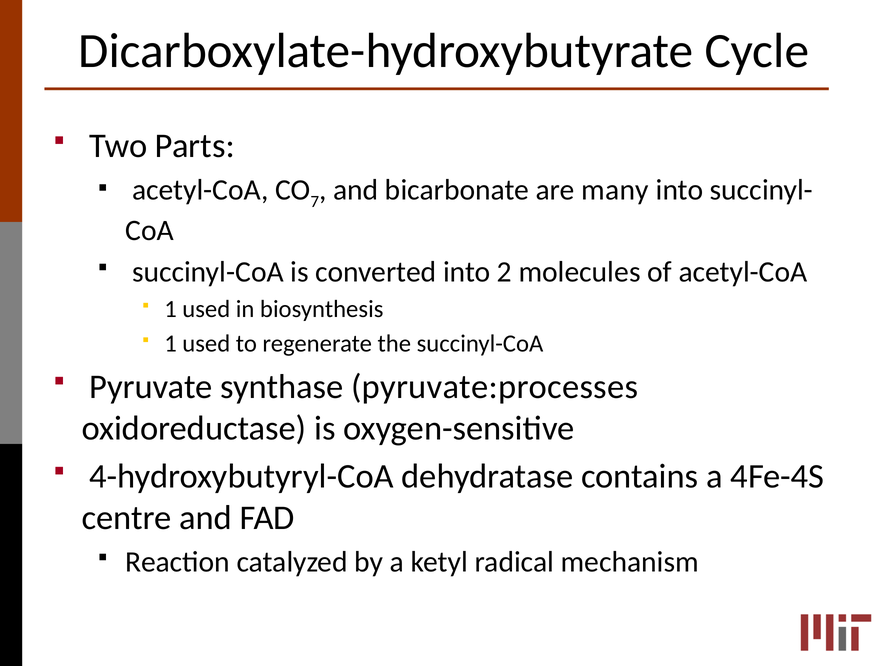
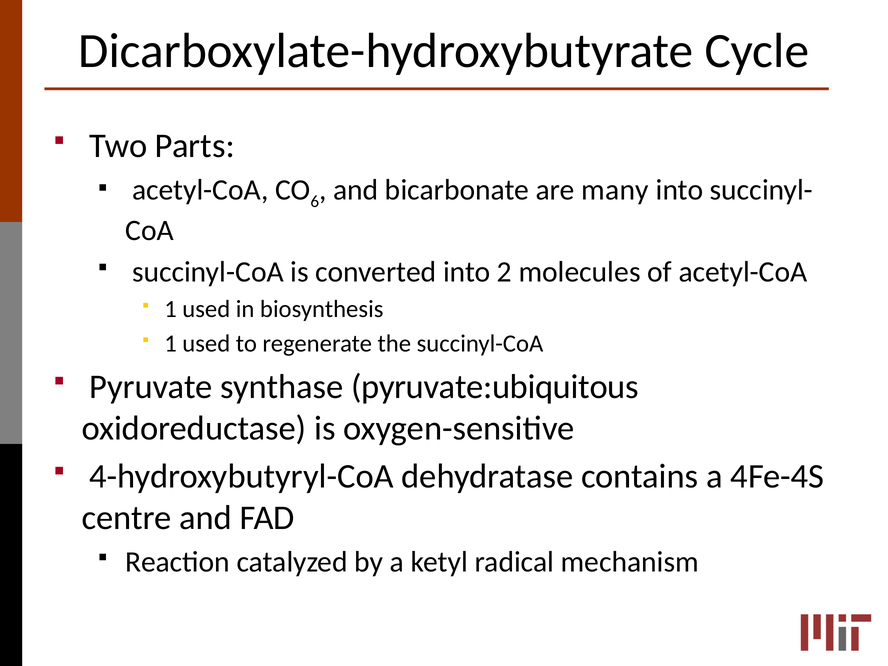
7: 7 -> 6
pyruvate:processes: pyruvate:processes -> pyruvate:ubiquitous
